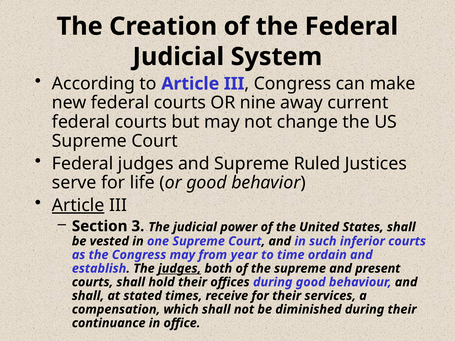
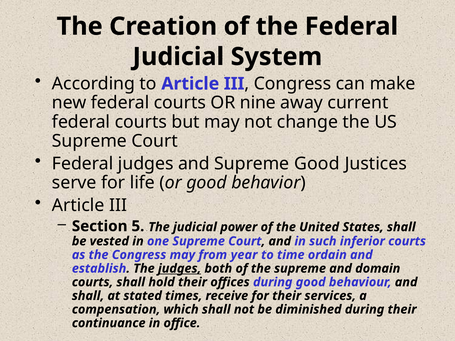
Supreme Ruled: Ruled -> Good
Article at (78, 206) underline: present -> none
3: 3 -> 5
present: present -> domain
